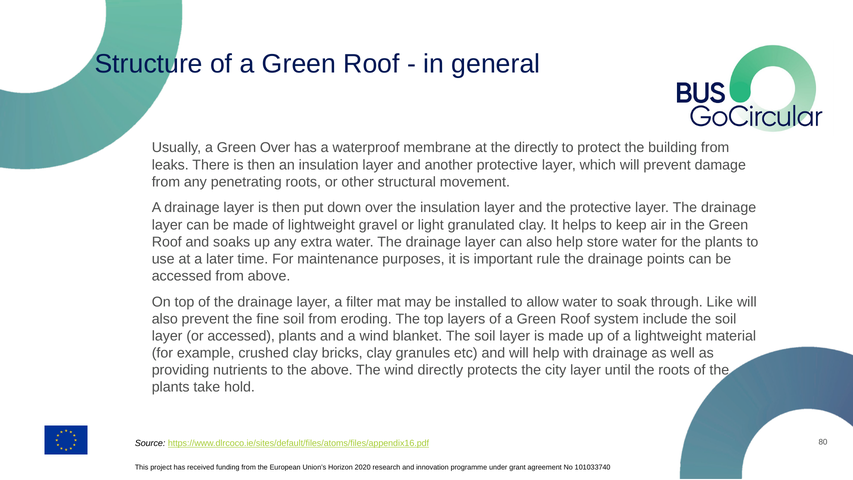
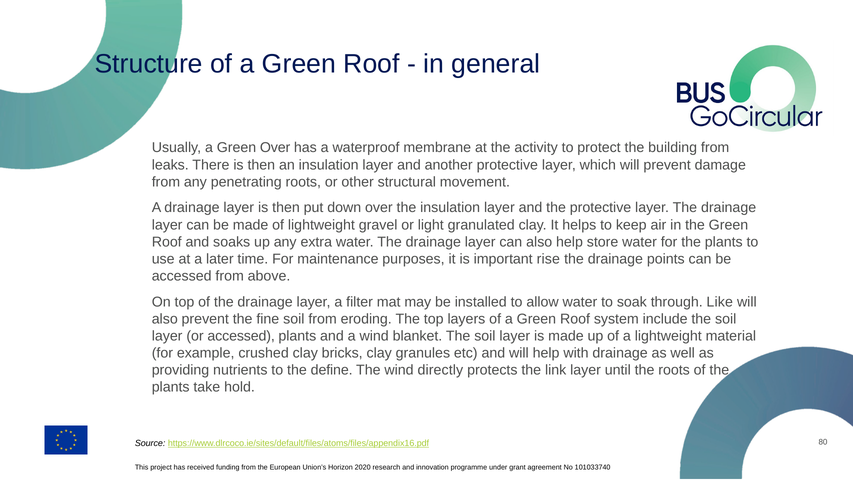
the directly: directly -> activity
rule: rule -> rise
the above: above -> define
city: city -> link
